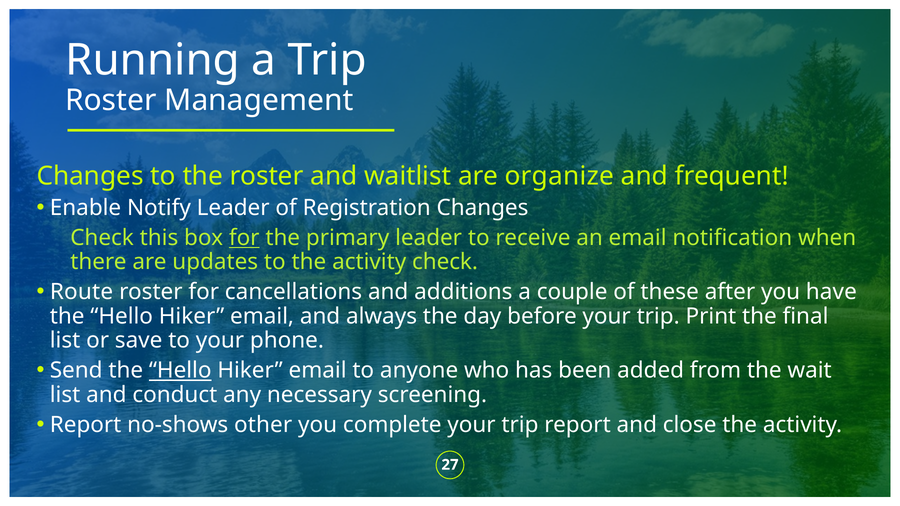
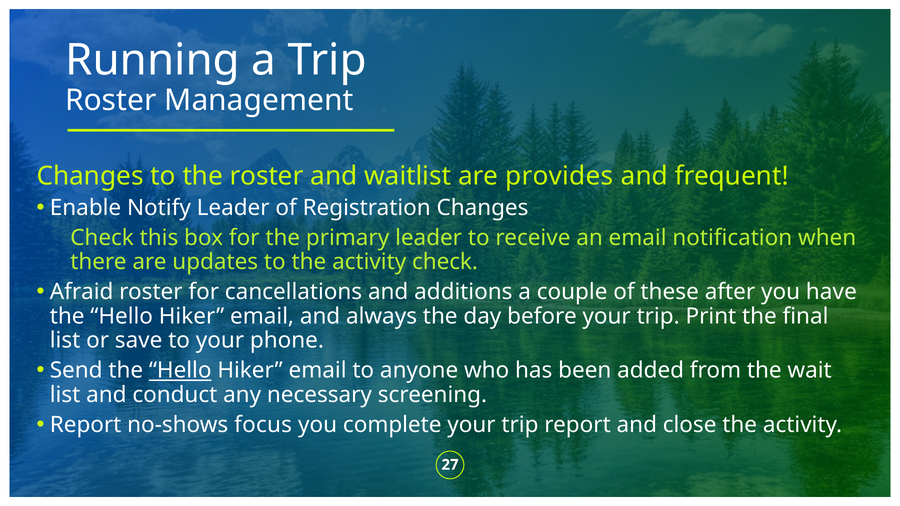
organize: organize -> provides
for at (244, 238) underline: present -> none
Route: Route -> Afraid
other: other -> focus
